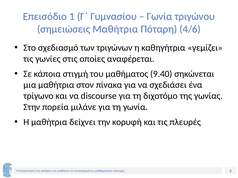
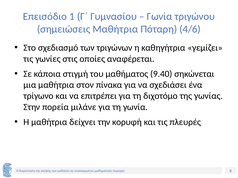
discourse: discourse -> επιτρέπει
